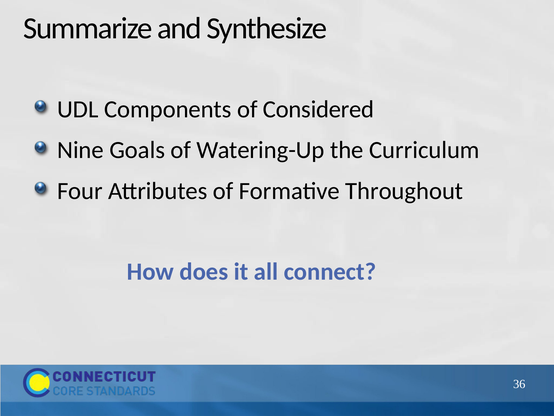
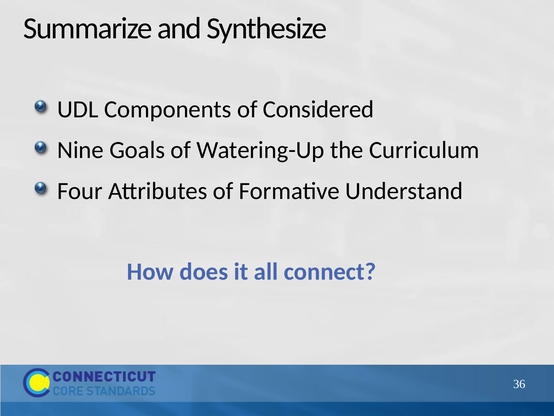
Throughout: Throughout -> Understand
